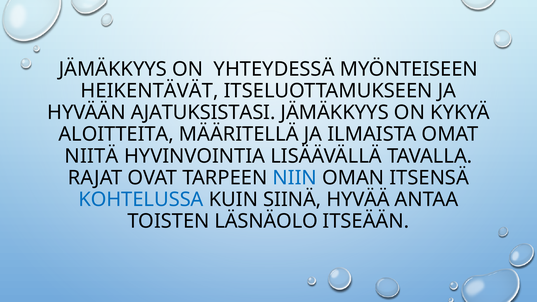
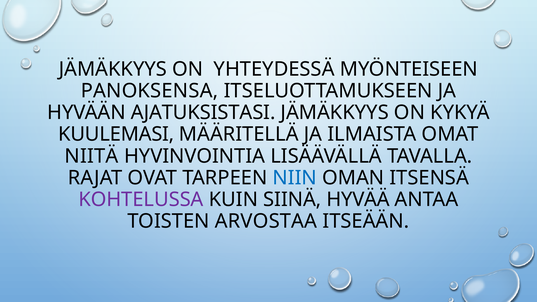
HEIKENTÄVÄT: HEIKENTÄVÄT -> PANOKSENSA
ALOITTEITA: ALOITTEITA -> KUULEMASI
KOHTELUSSA colour: blue -> purple
LÄSNÄOLO: LÄSNÄOLO -> ARVOSTAA
